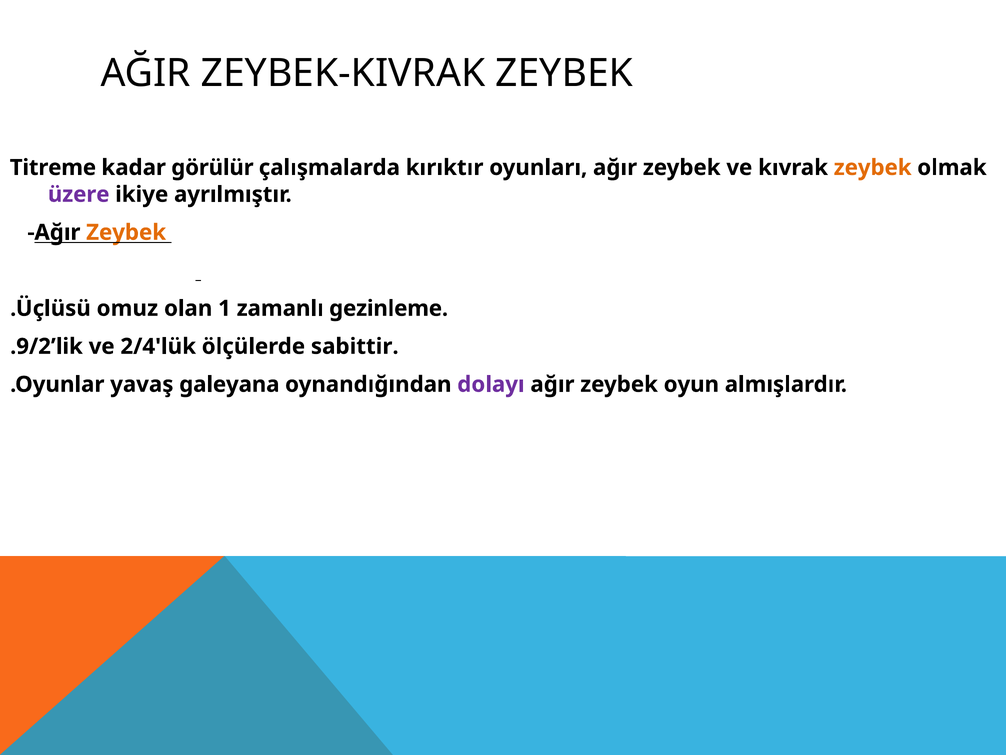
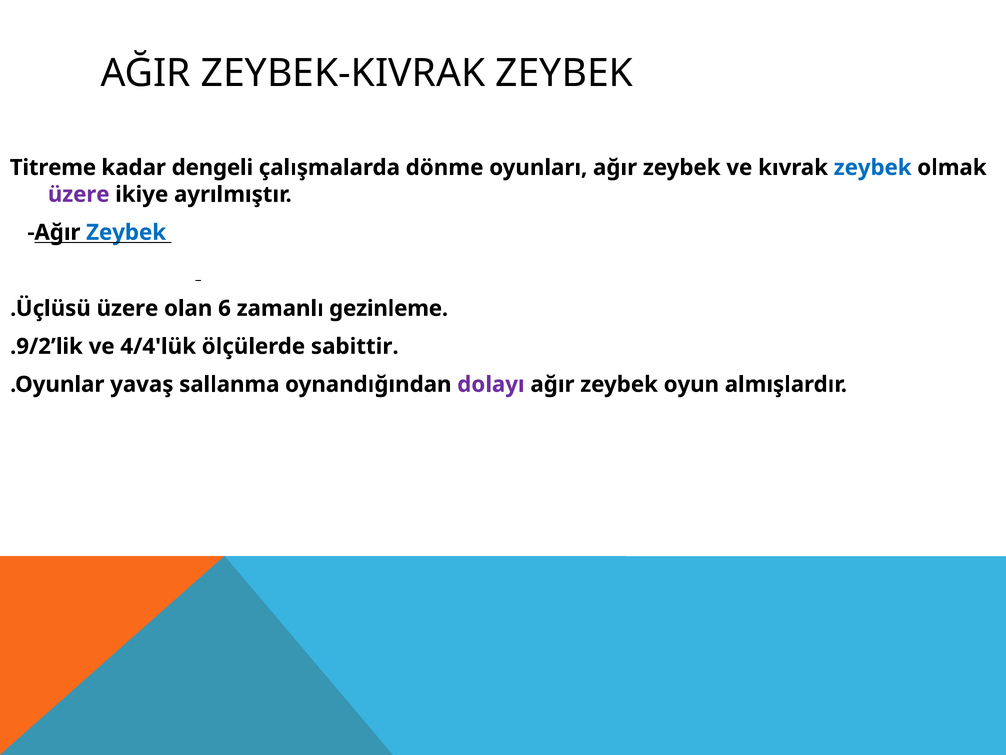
görülür: görülür -> dengeli
kırıktır: kırıktır -> dönme
zeybek at (873, 167) colour: orange -> blue
Zeybek at (126, 232) colour: orange -> blue
.Üçlüsü omuz: omuz -> üzere
1: 1 -> 6
2/4'lük: 2/4'lük -> 4/4'lük
galeyana: galeyana -> sallanma
